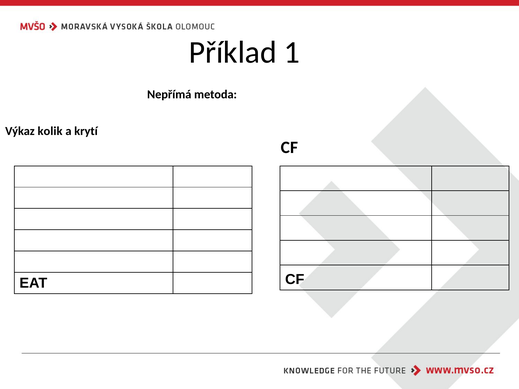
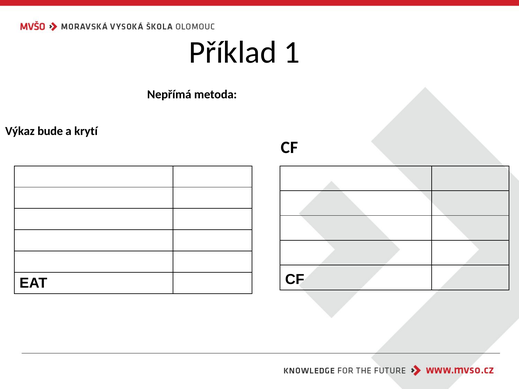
kolik: kolik -> bude
